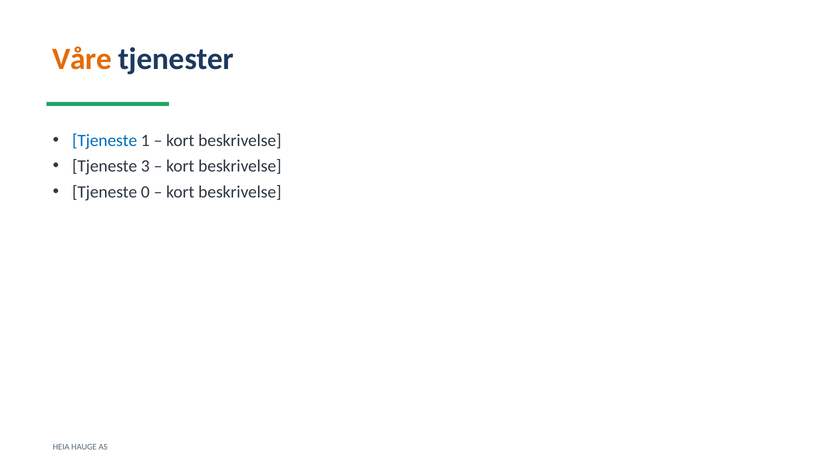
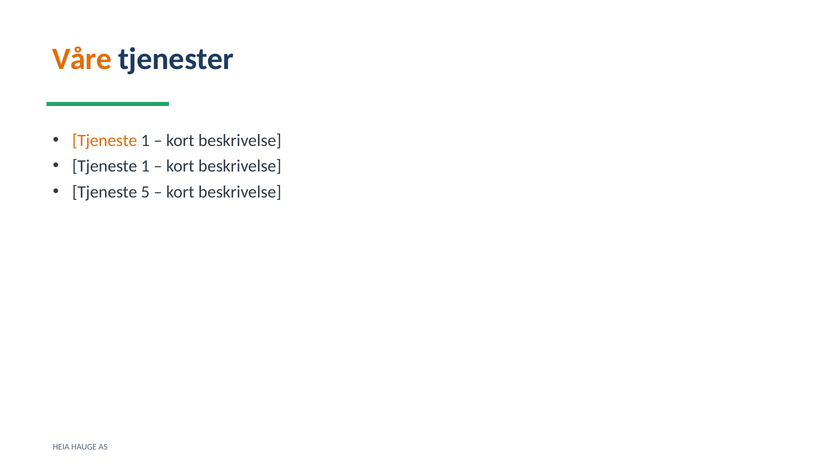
Tjeneste at (105, 140) colour: blue -> orange
3 at (145, 166): 3 -> 1
0: 0 -> 5
